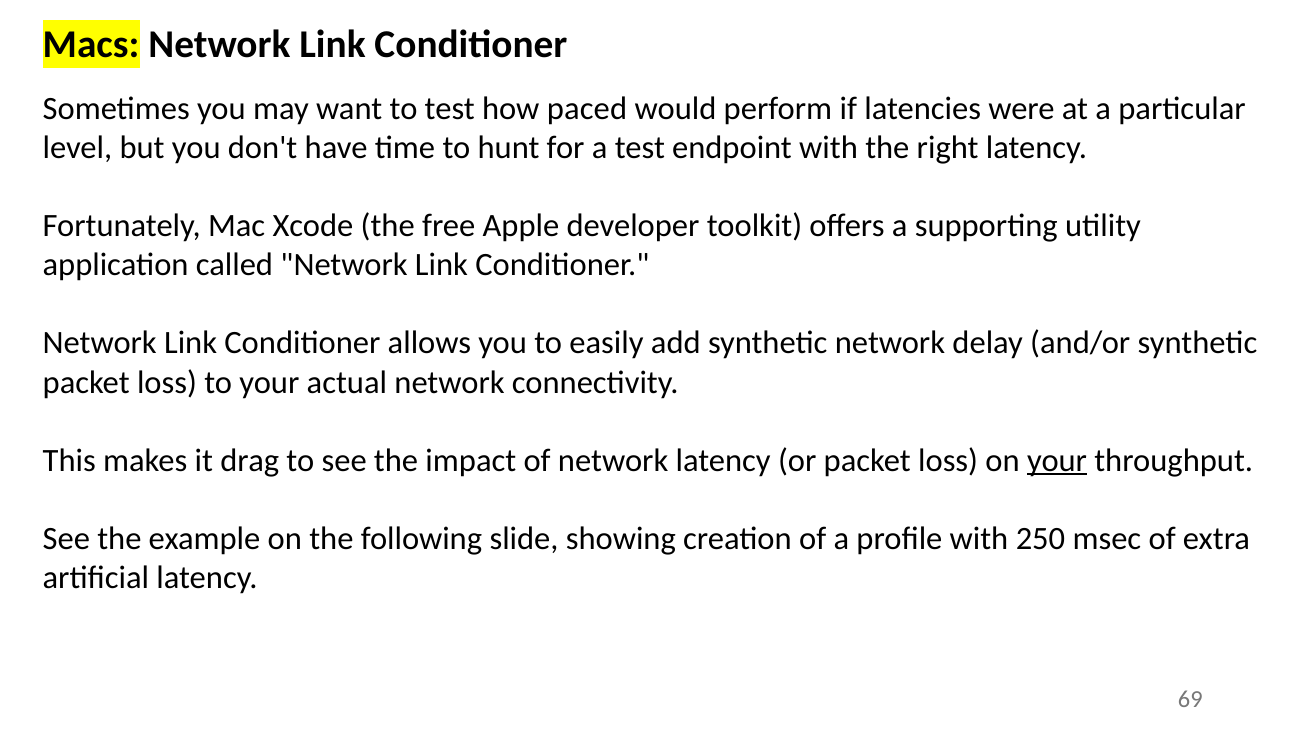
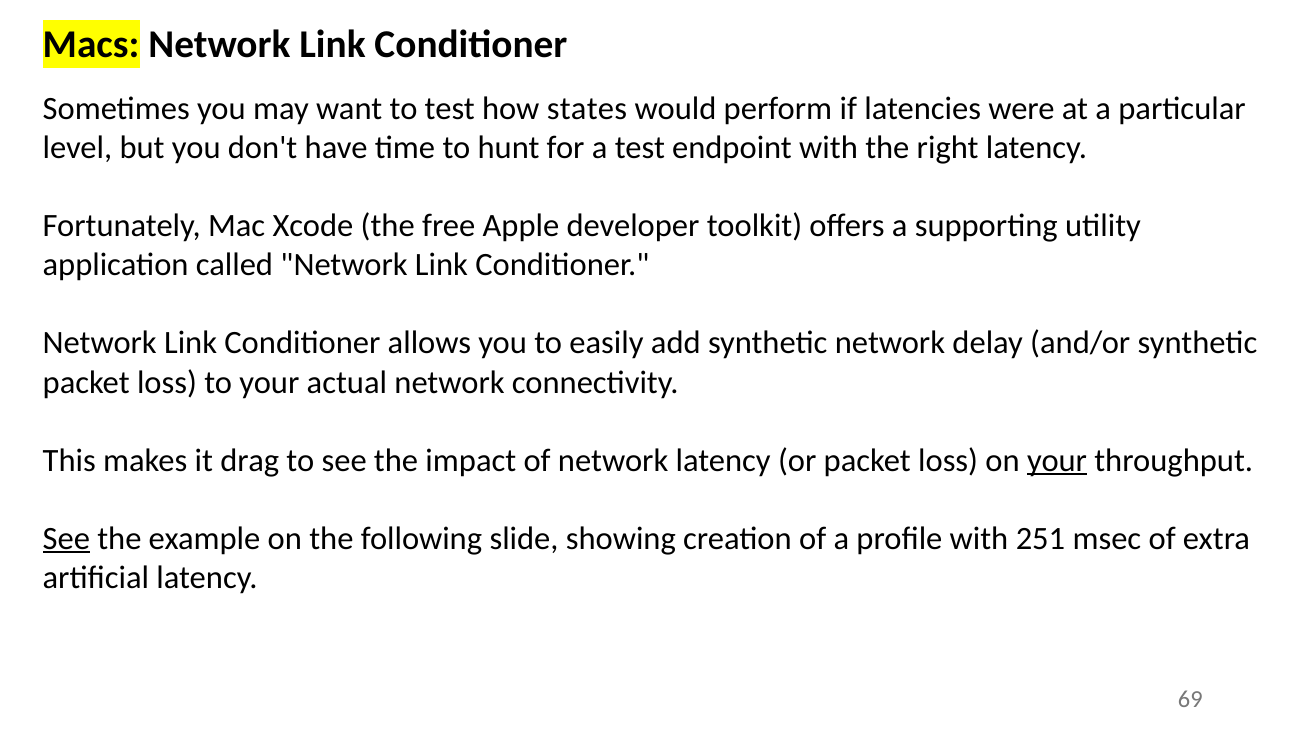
paced: paced -> states
See at (66, 539) underline: none -> present
250: 250 -> 251
